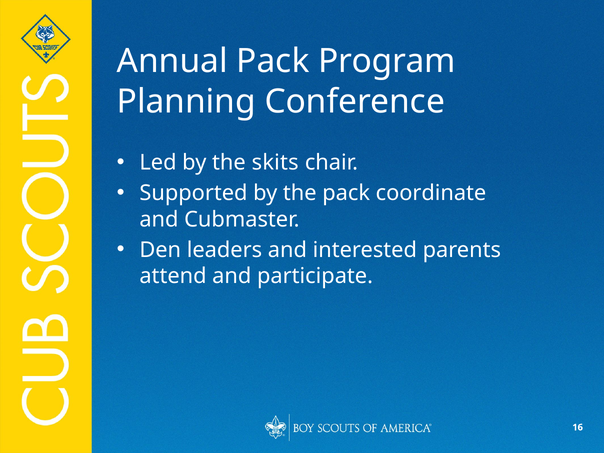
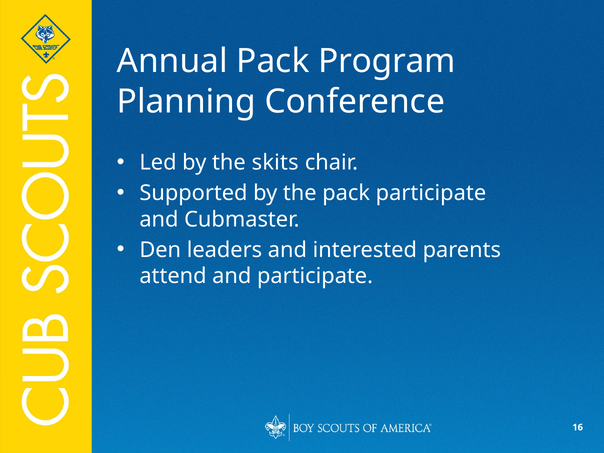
pack coordinate: coordinate -> participate
